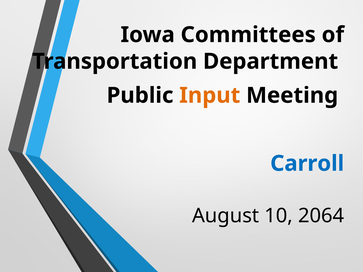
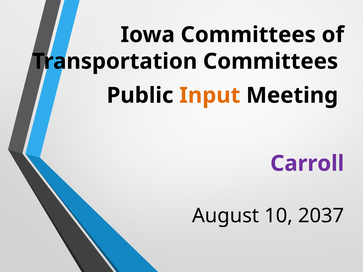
Transportation Department: Department -> Committees
Carroll colour: blue -> purple
2064: 2064 -> 2037
